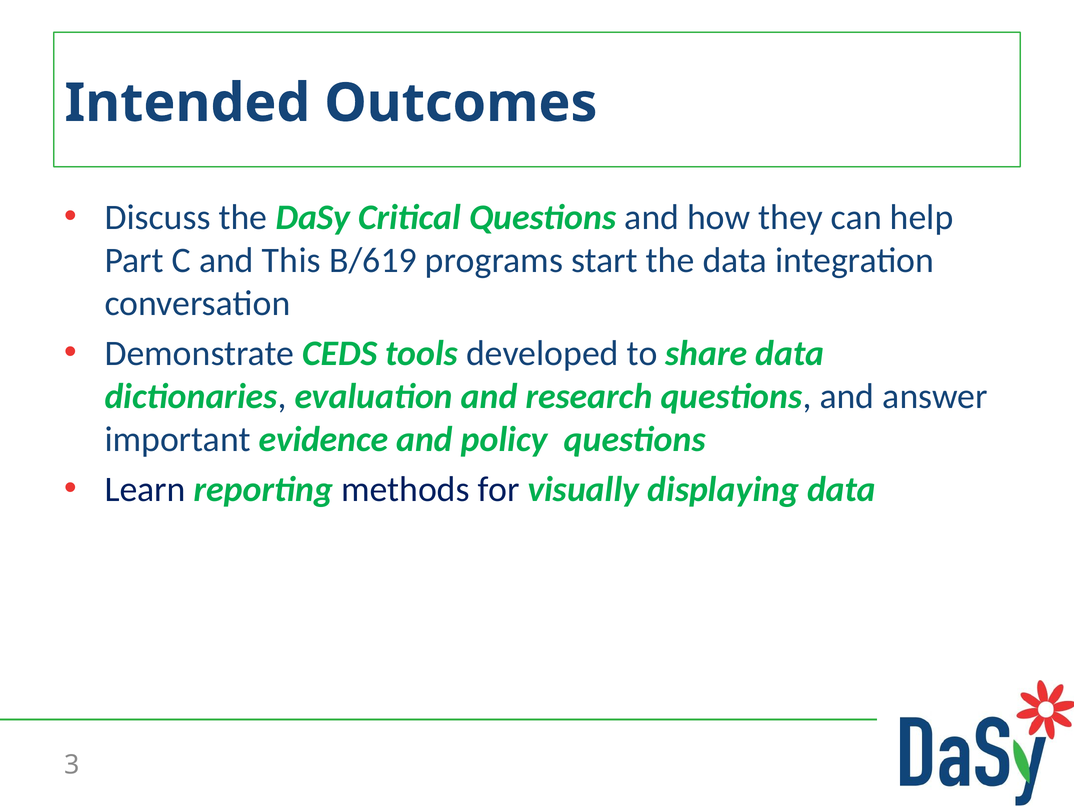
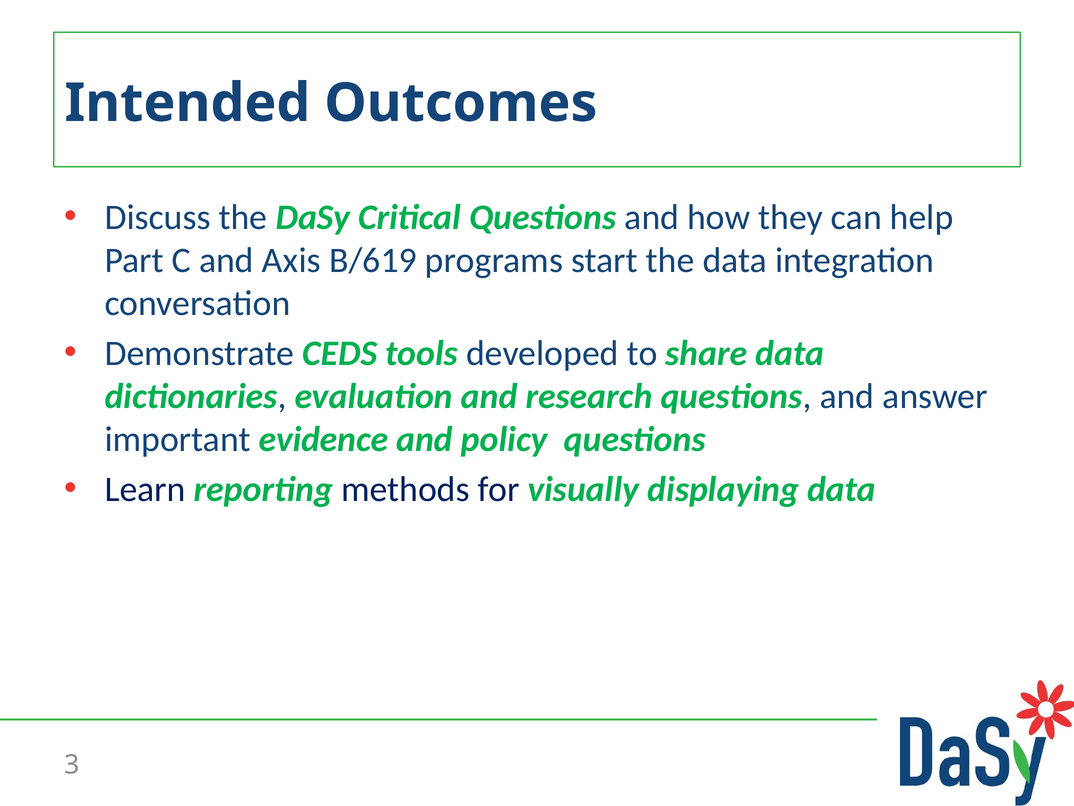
This: This -> Axis
